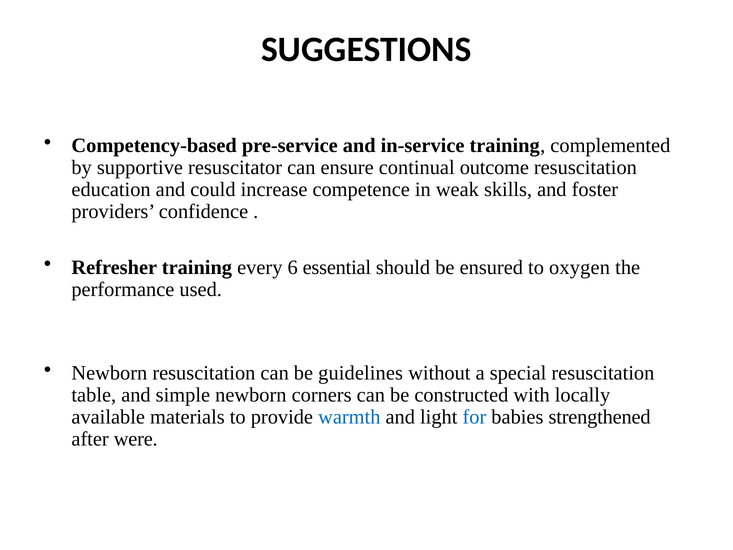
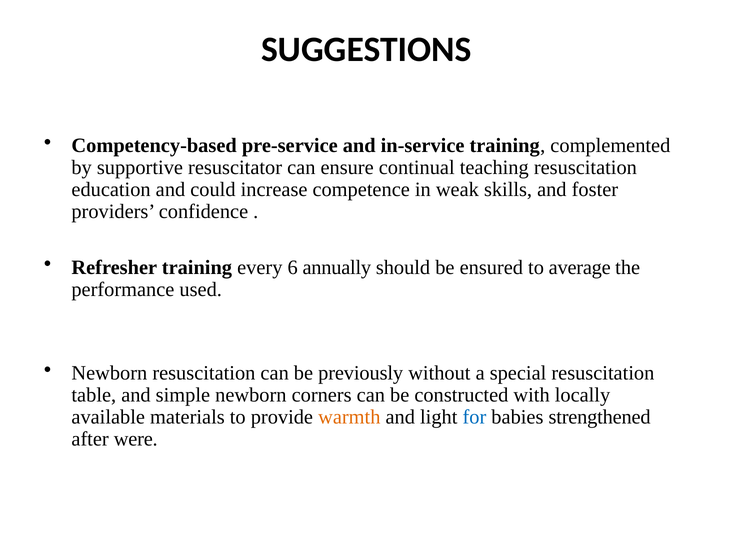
outcome: outcome -> teaching
essential: essential -> annually
oxygen: oxygen -> average
guidelines: guidelines -> previously
warmth colour: blue -> orange
